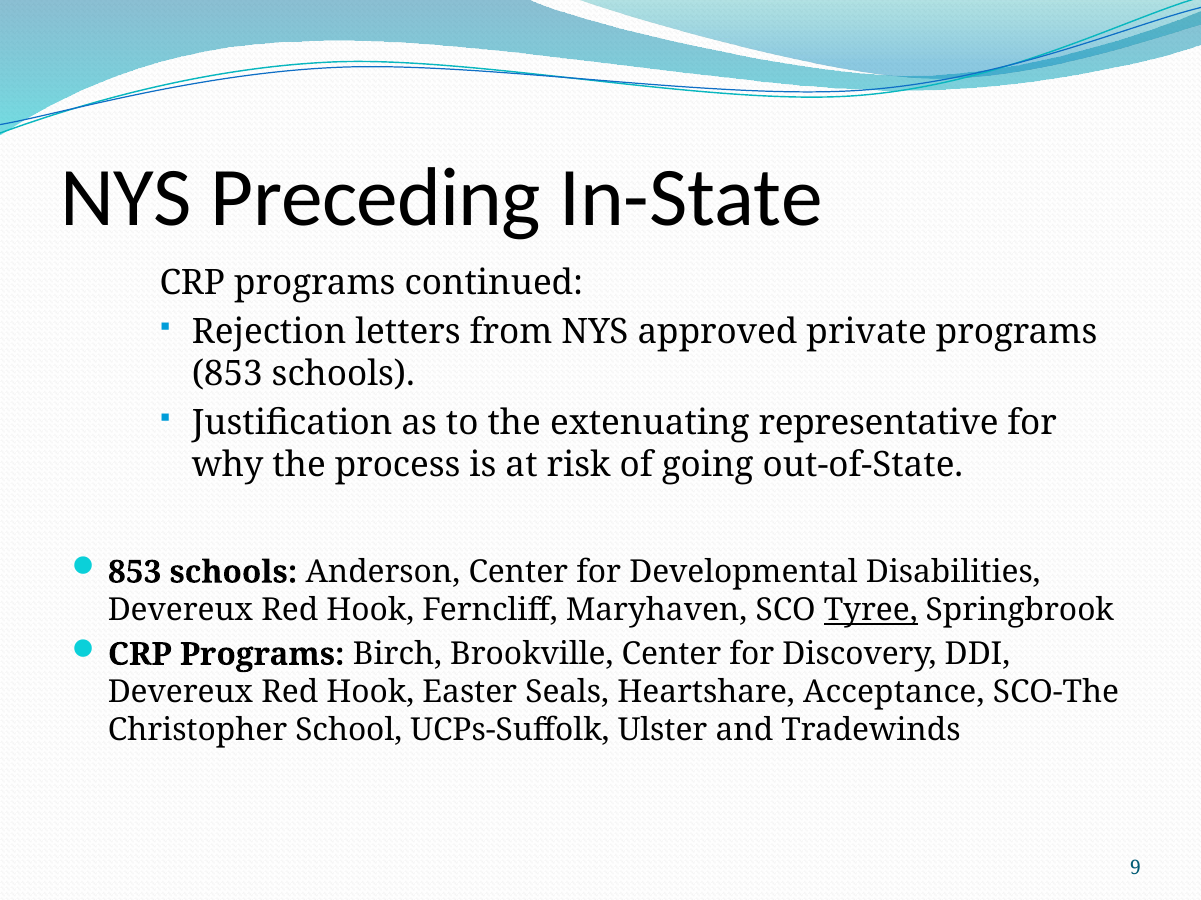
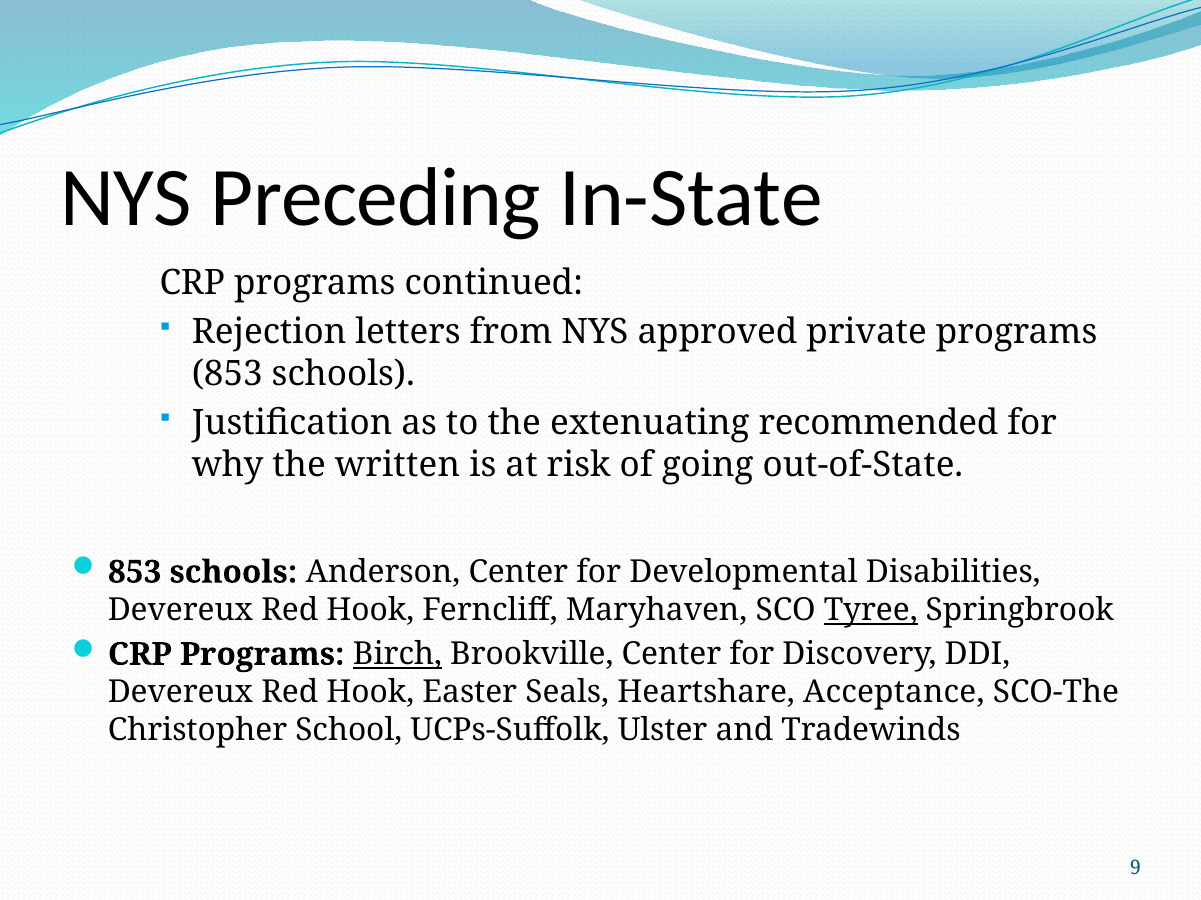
representative: representative -> recommended
process: process -> written
Birch underline: none -> present
